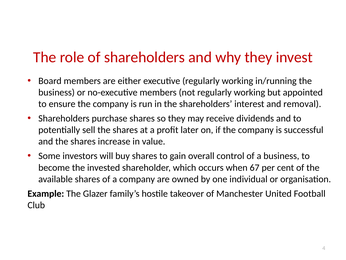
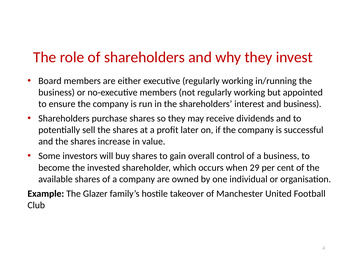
and removal: removal -> business
67: 67 -> 29
